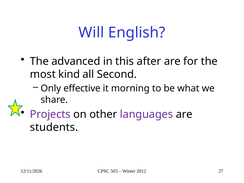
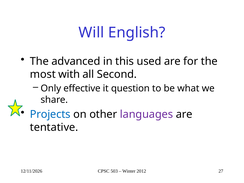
after: after -> used
kind: kind -> with
morning: morning -> question
Projects colour: purple -> blue
students: students -> tentative
